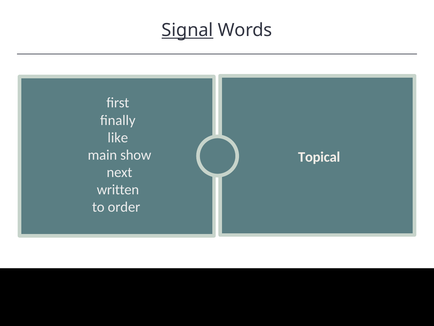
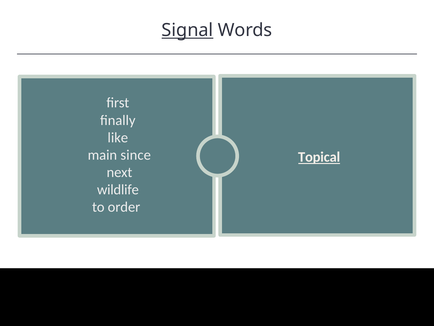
show: show -> since
Topical underline: none -> present
written: written -> wildlife
